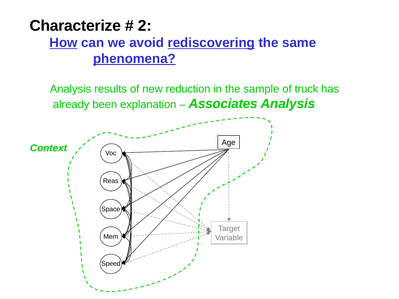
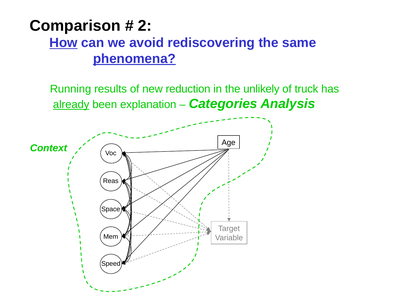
Characterize: Characterize -> Comparison
rediscovering underline: present -> none
Analysis at (71, 89): Analysis -> Running
sample: sample -> unlikely
already underline: none -> present
Associates: Associates -> Categories
